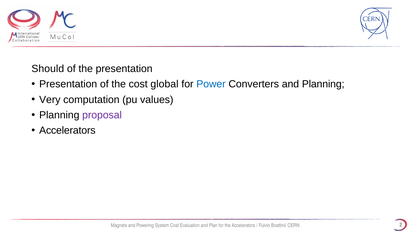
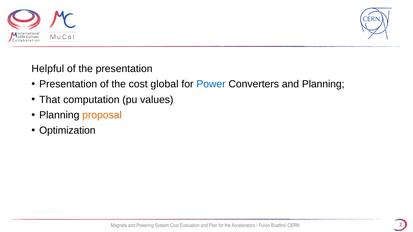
Should: Should -> Helpful
Very: Very -> That
proposal colour: purple -> orange
Accelerators at (67, 131): Accelerators -> Optimization
